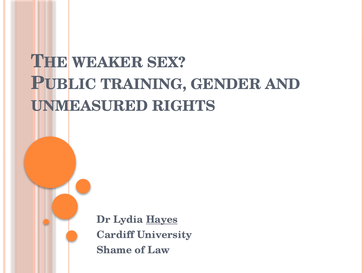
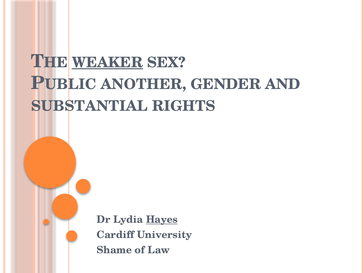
WEAKER underline: none -> present
TRAINING: TRAINING -> ANOTHER
UNMEASURED: UNMEASURED -> SUBSTANTIAL
